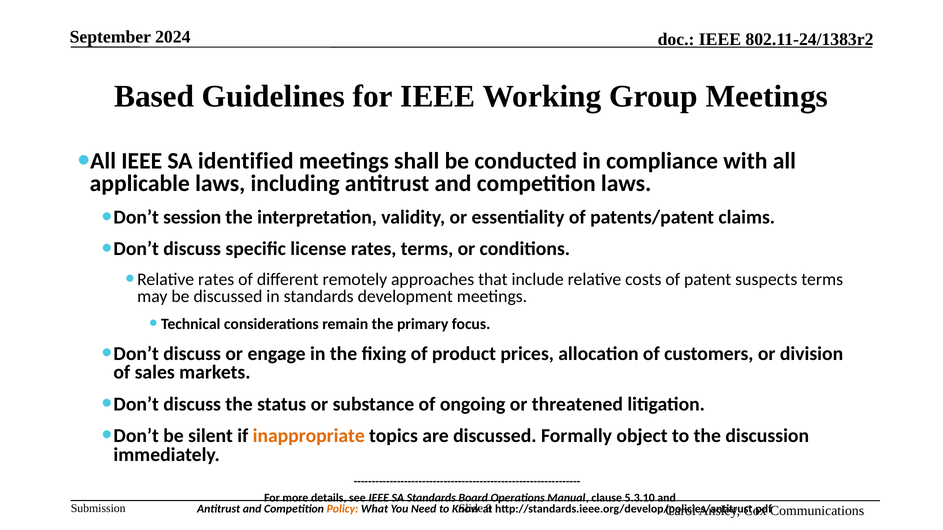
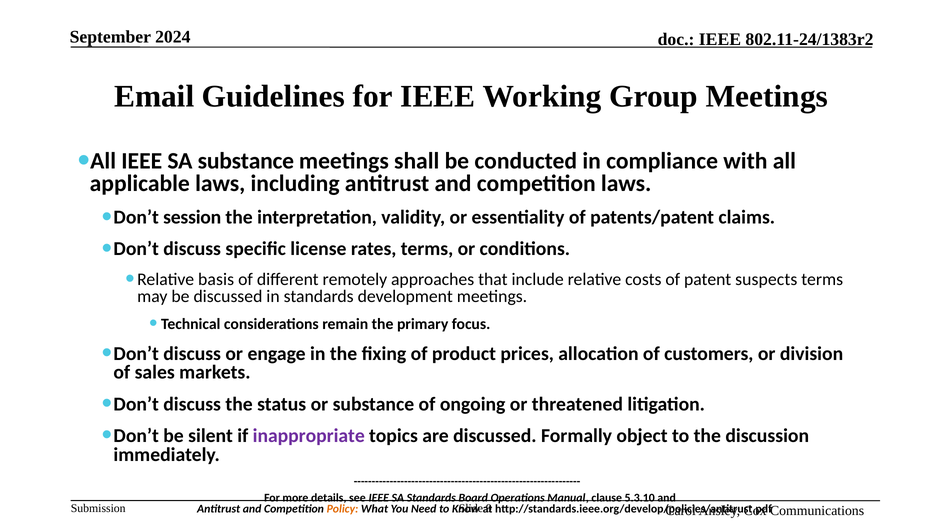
Based: Based -> Email
SA identified: identified -> substance
Relative rates: rates -> basis
inappropriate colour: orange -> purple
